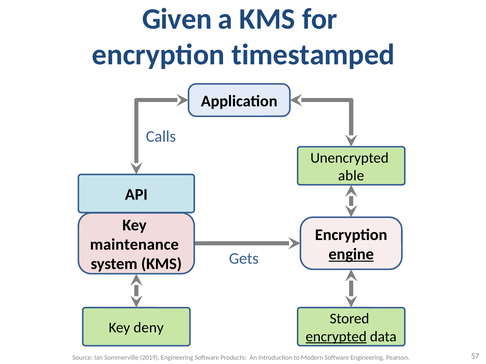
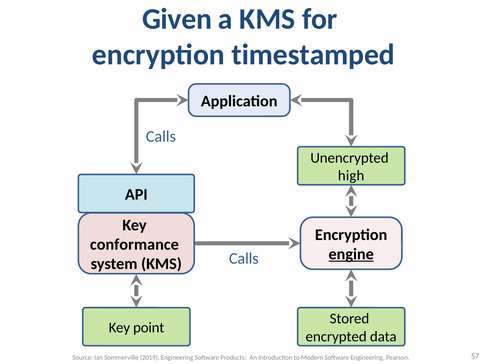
able: able -> high
maintenance: maintenance -> conformance
Gets at (244, 259): Gets -> Calls
deny: deny -> point
encrypted underline: present -> none
